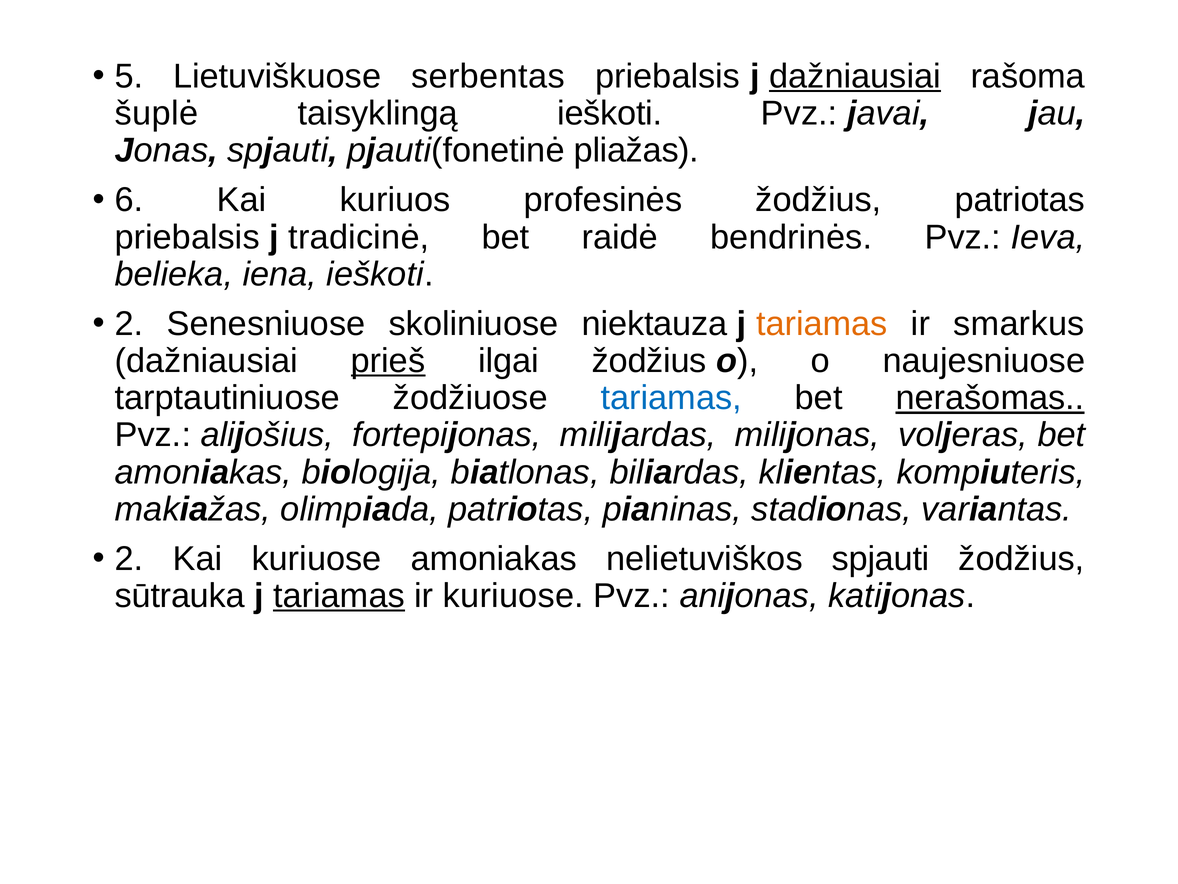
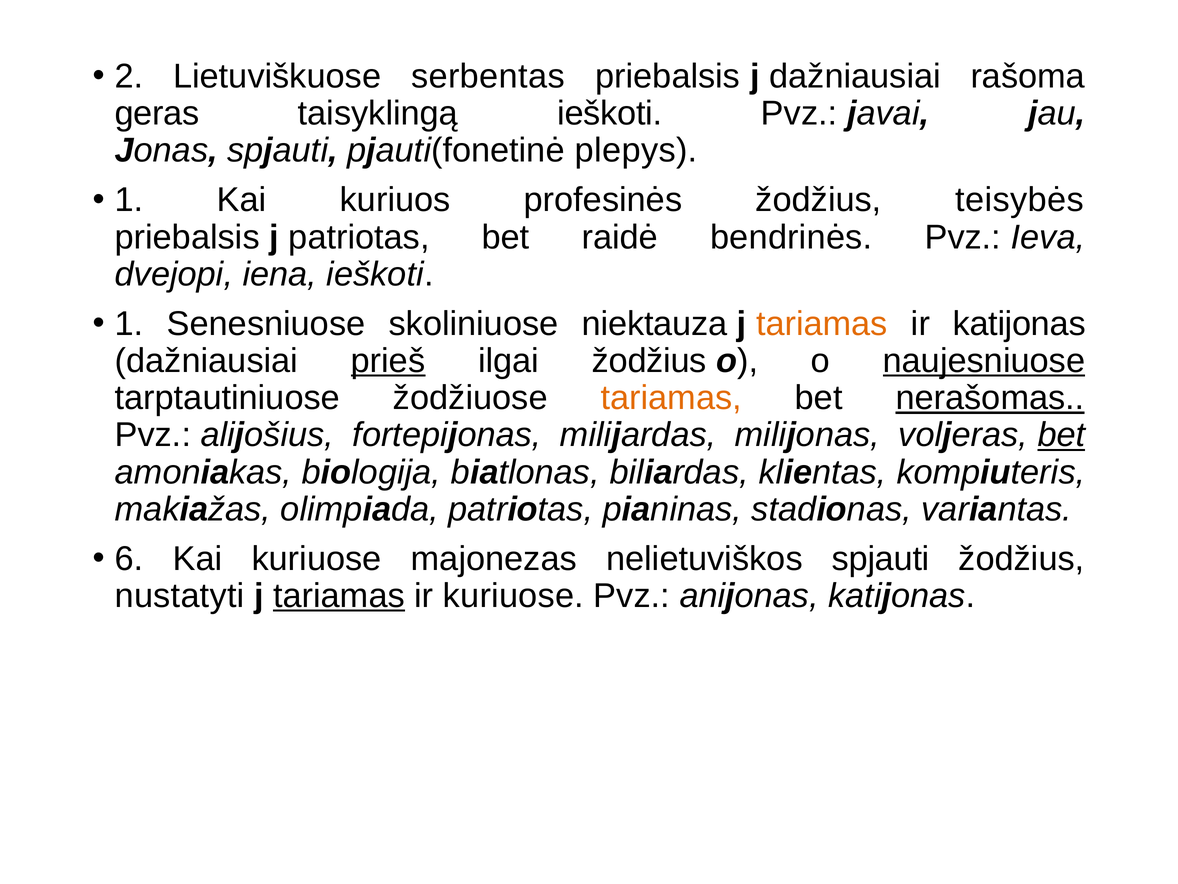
5: 5 -> 2
dažniausiai at (855, 76) underline: present -> none
šuplė: šuplė -> geras
pliažas: pliažas -> plepys
6 at (129, 200): 6 -> 1
žodžius patriotas: patriotas -> teisybės
j tradicinė: tradicinė -> patriotas
belieka: belieka -> dvejopi
2 at (129, 324): 2 -> 1
ir smarkus: smarkus -> katijonas
naujesniuose underline: none -> present
tariamas at (671, 398) colour: blue -> orange
bet at (1061, 435) underline: none -> present
2 at (129, 558): 2 -> 6
kuriuose amoniakas: amoniakas -> majonezas
sūtrauka: sūtrauka -> nustatyti
